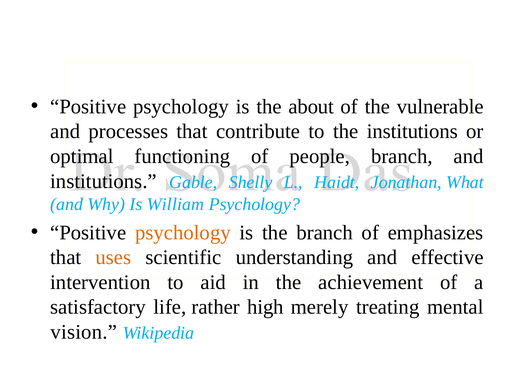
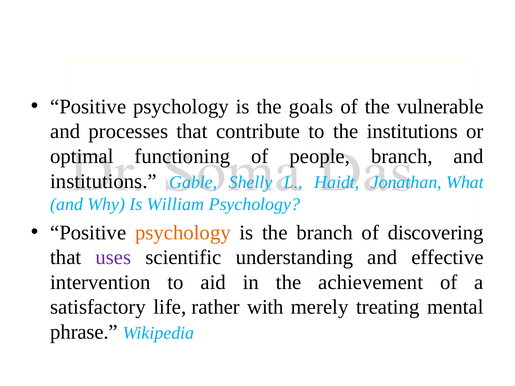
about: about -> goals
emphasizes: emphasizes -> discovering
uses colour: orange -> purple
high: high -> with
vision: vision -> phrase
